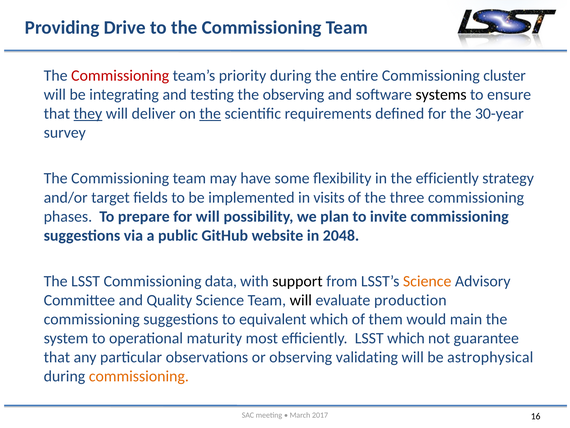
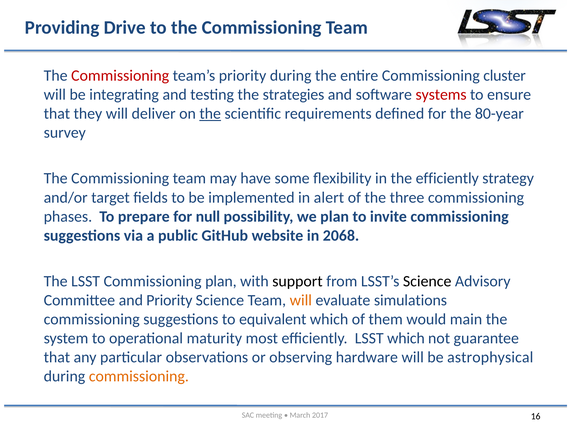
the observing: observing -> strategies
systems colour: black -> red
they underline: present -> none
30-year: 30-year -> 80-year
visits: visits -> alert
for will: will -> null
2048: 2048 -> 2068
Commissioning data: data -> plan
Science at (427, 281) colour: orange -> black
and Quality: Quality -> Priority
will at (301, 300) colour: black -> orange
production: production -> simulations
validating: validating -> hardware
